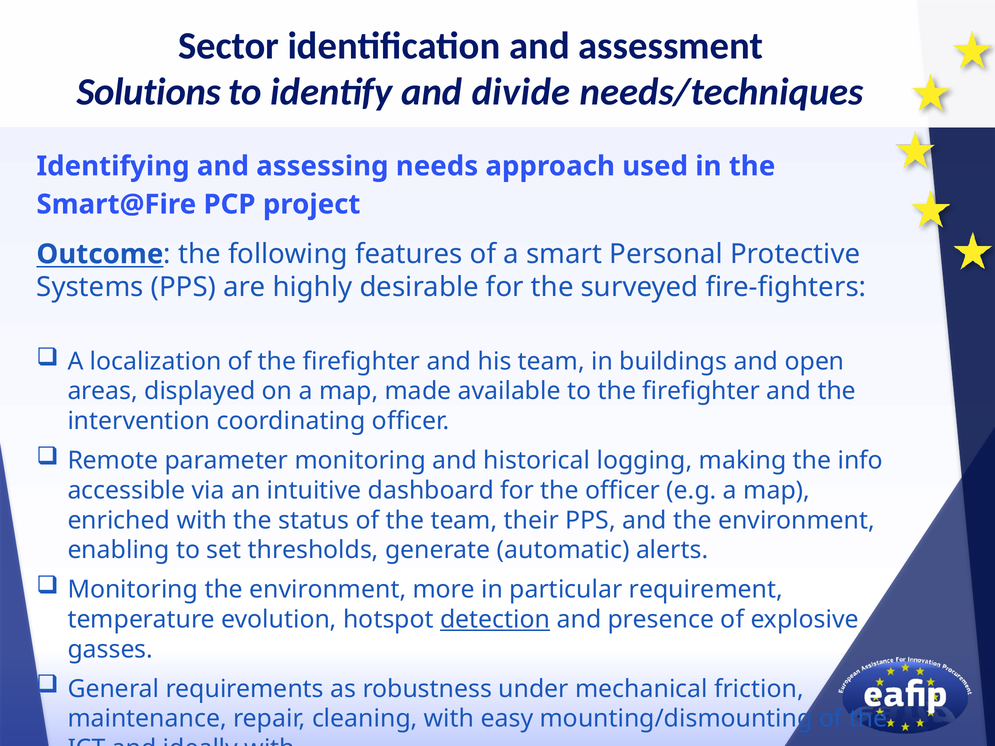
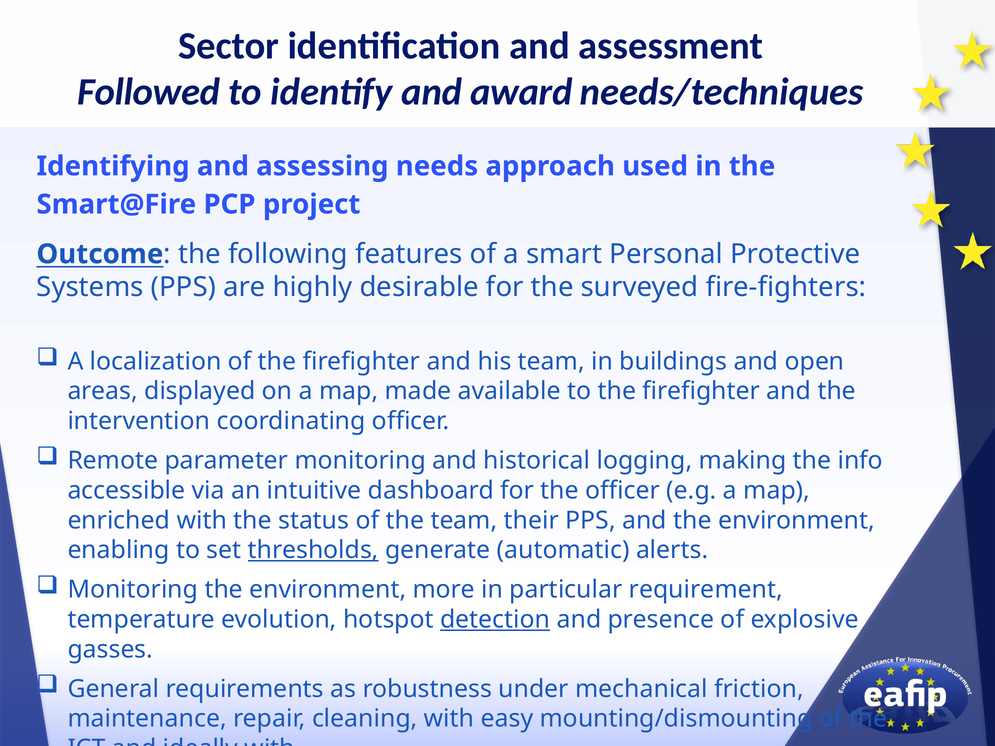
Solutions: Solutions -> Followed
divide: divide -> award
thresholds underline: none -> present
